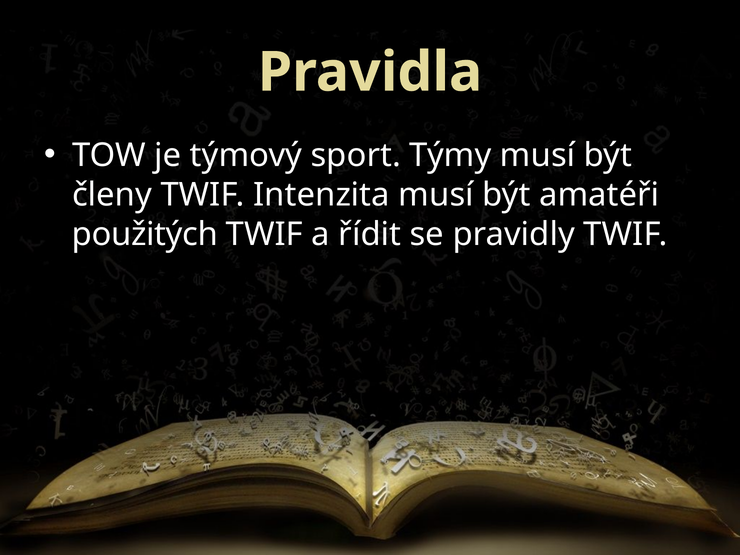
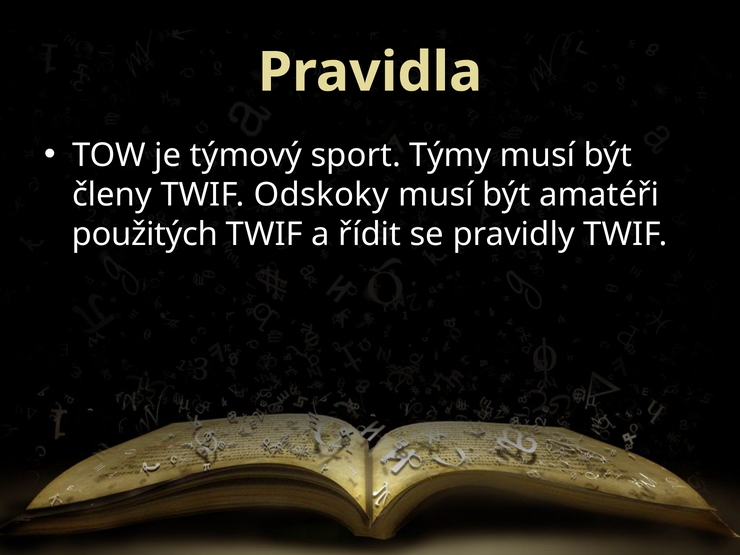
Intenzita: Intenzita -> Odskoky
